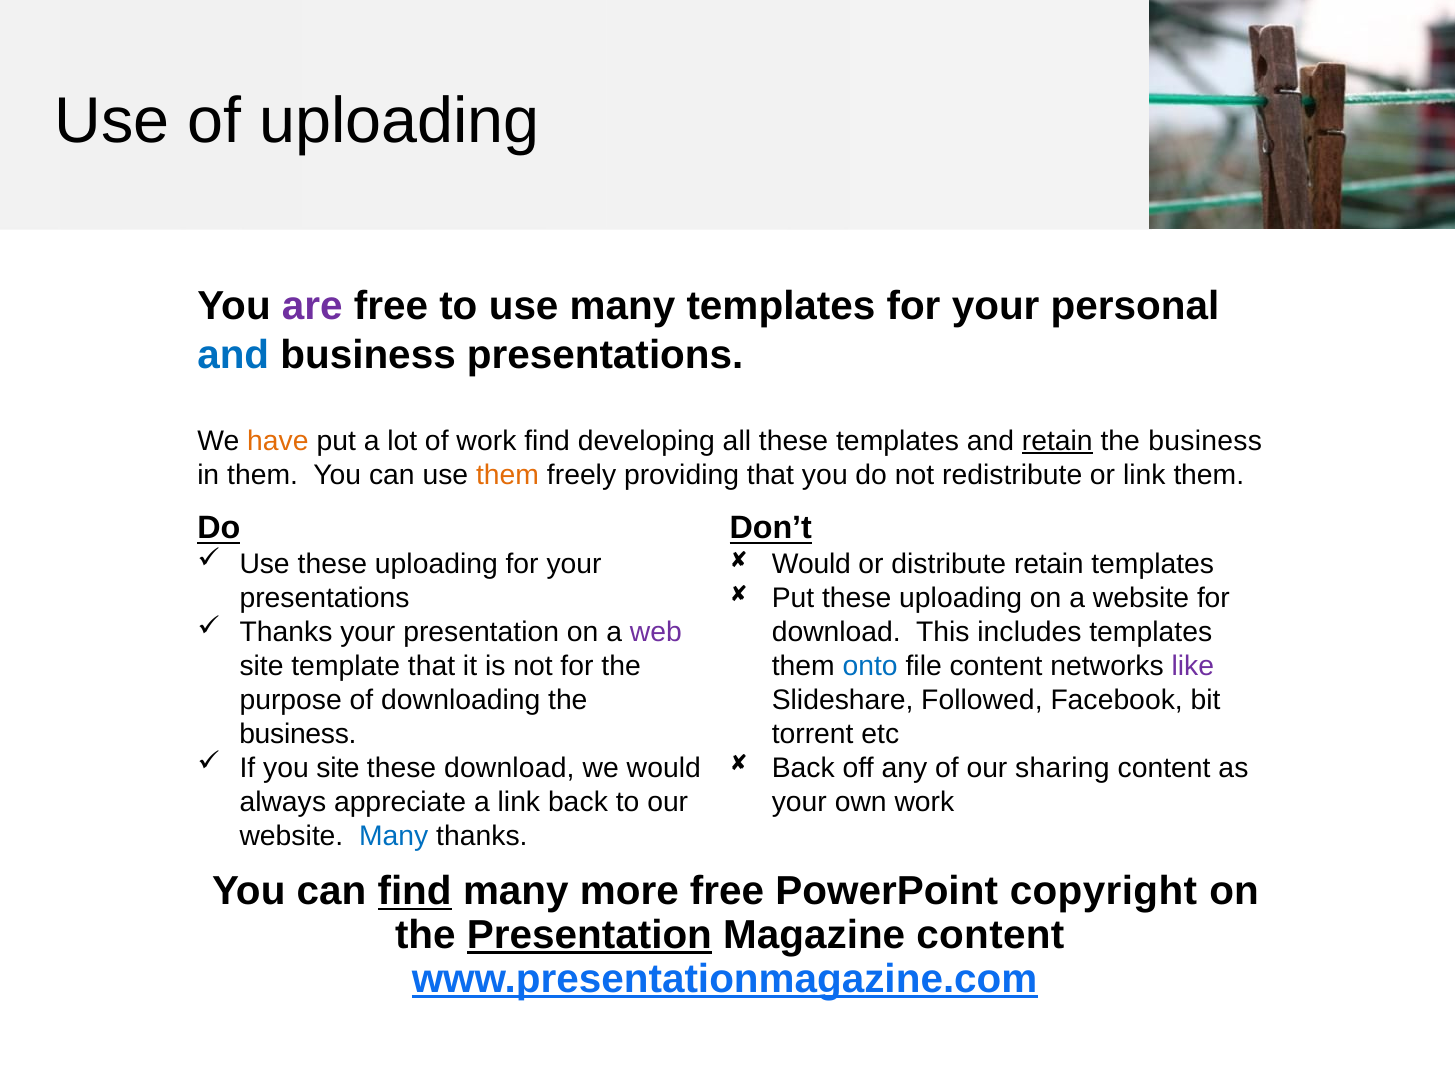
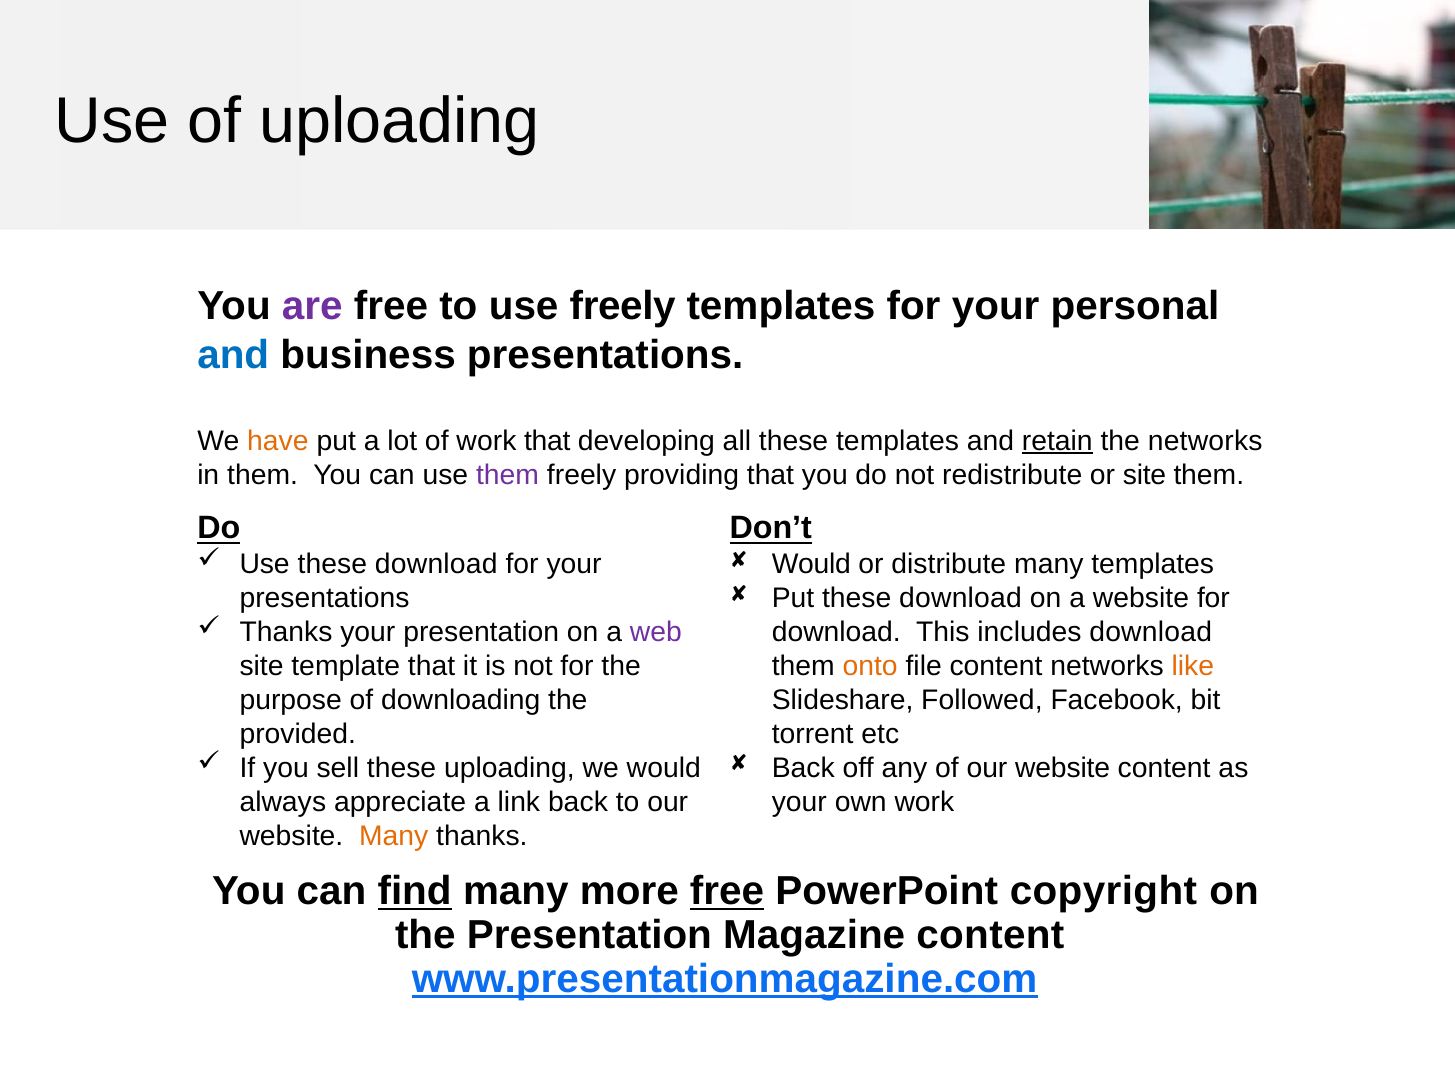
use many: many -> freely
work find: find -> that
business at (1205, 441): business -> networks
them at (508, 475) colour: orange -> purple
or link: link -> site
Use these uploading: uploading -> download
distribute retain: retain -> many
Put these uploading: uploading -> download
includes templates: templates -> download
onto colour: blue -> orange
like colour: purple -> orange
business at (298, 734): business -> provided
you site: site -> sell
these download: download -> uploading
of our sharing: sharing -> website
Many at (394, 836) colour: blue -> orange
free at (727, 892) underline: none -> present
Presentation at (589, 935) underline: present -> none
